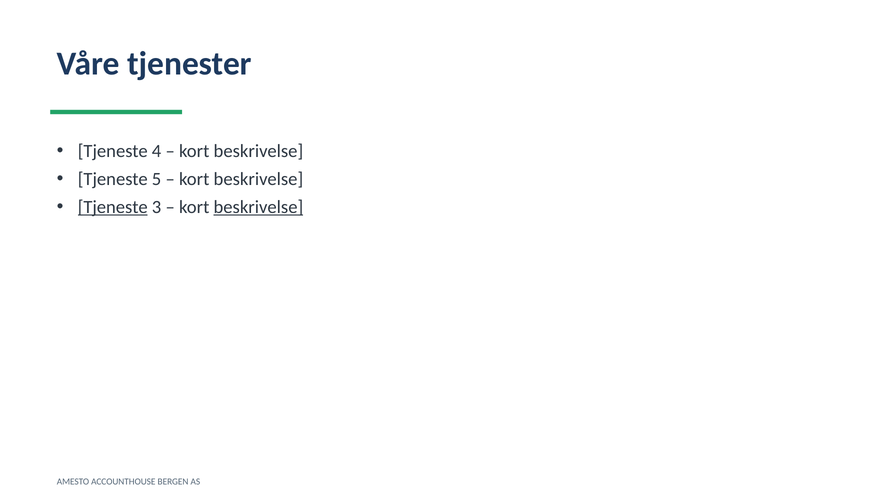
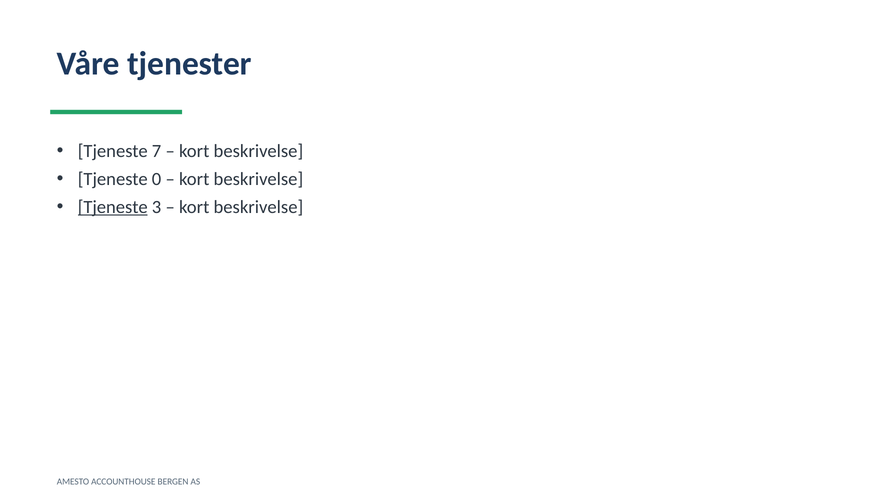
4: 4 -> 7
5: 5 -> 0
beskrivelse at (258, 207) underline: present -> none
